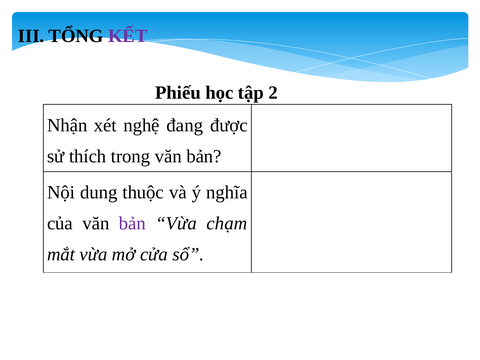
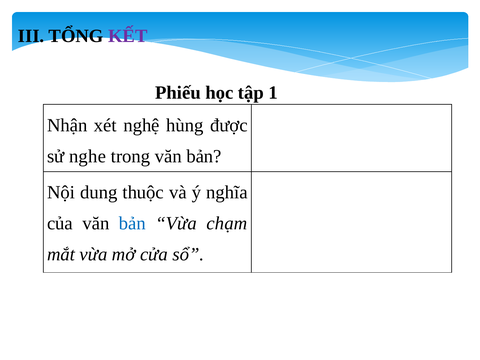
2: 2 -> 1
đang: đang -> hùng
thích: thích -> nghe
bản at (132, 223) colour: purple -> blue
